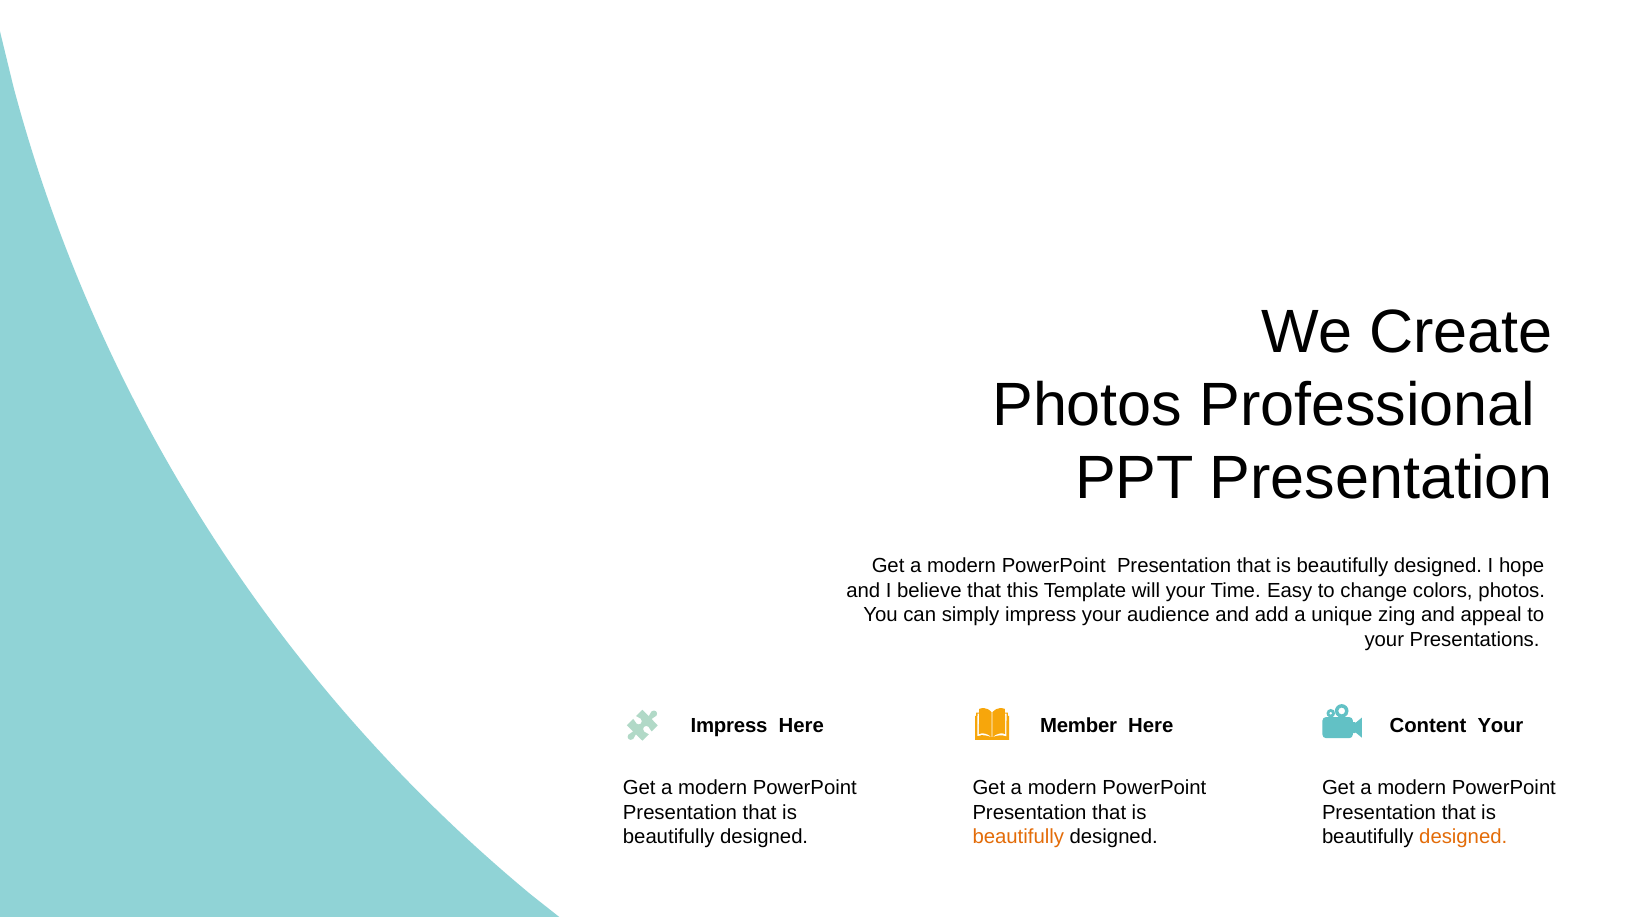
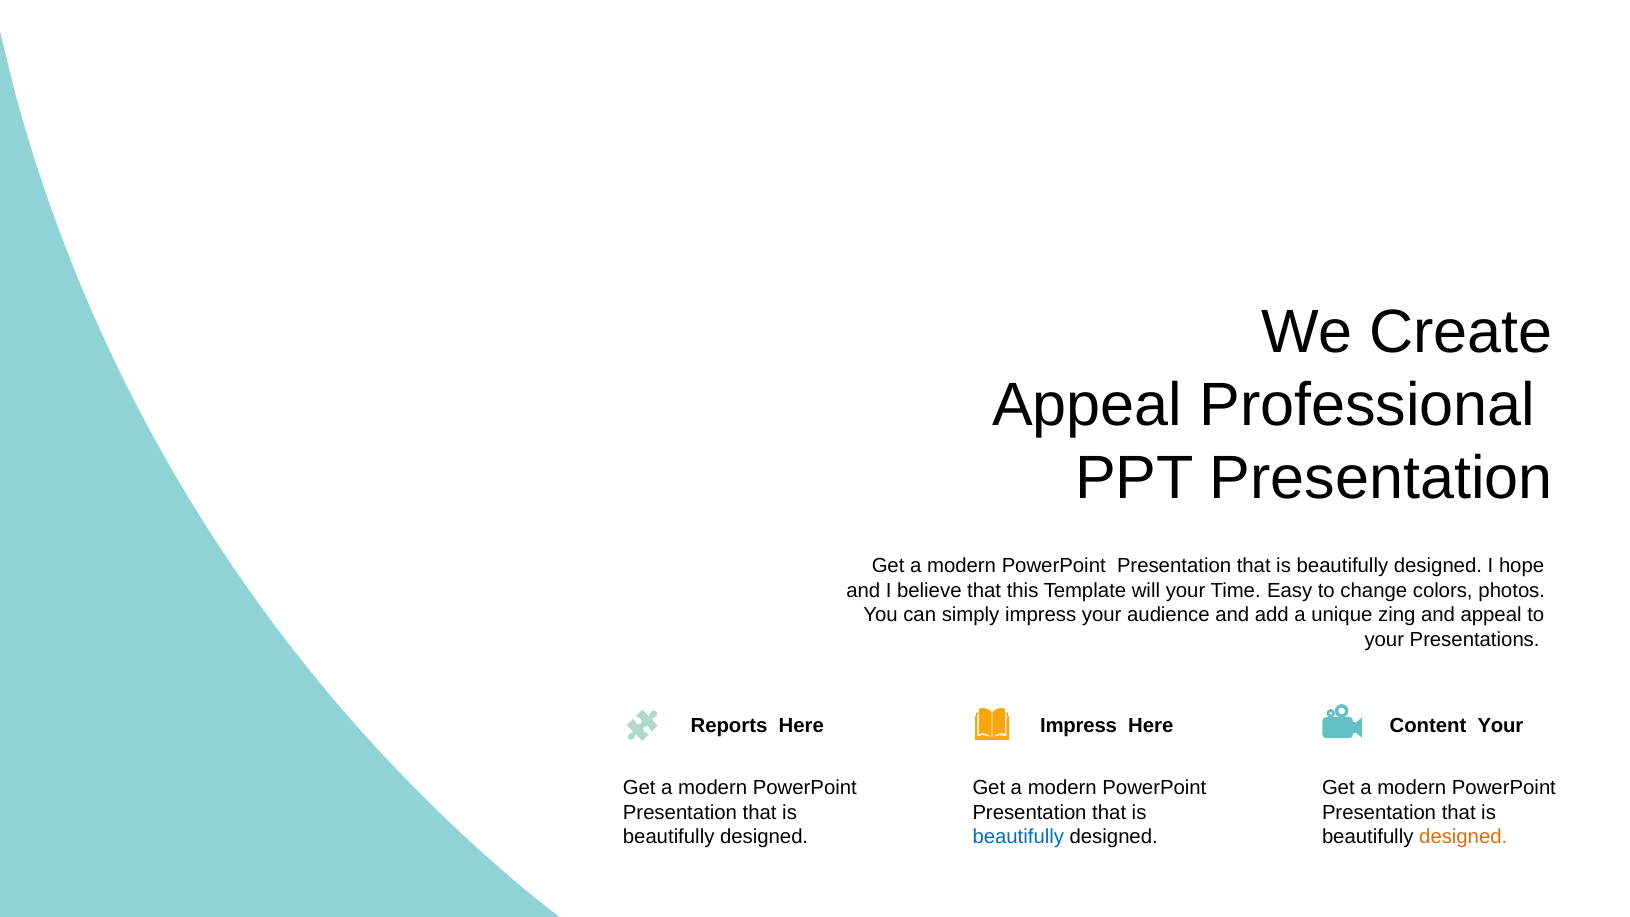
Photos at (1087, 405): Photos -> Appeal
Impress at (729, 726): Impress -> Reports
Member at (1079, 726): Member -> Impress
beautifully at (1018, 837) colour: orange -> blue
